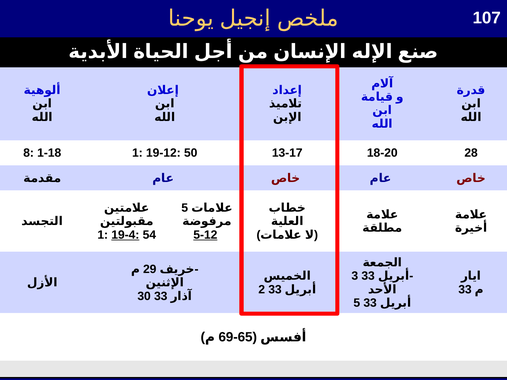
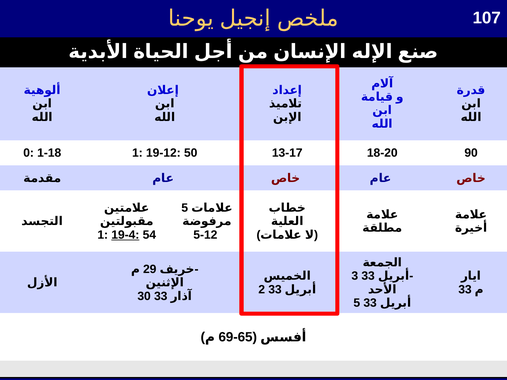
8: 8 -> 0
28: 28 -> 90
5-12 underline: present -> none
